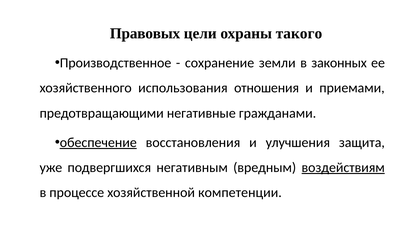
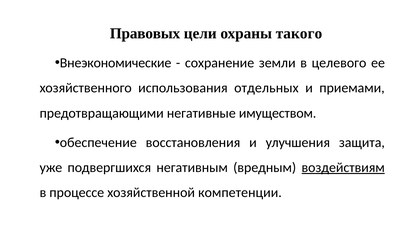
Производственное: Производственное -> Внеэкономические
законных: законных -> целевого
отношения: отношения -> отдельных
гражданами: гражданами -> имуществом
обеспечение underline: present -> none
